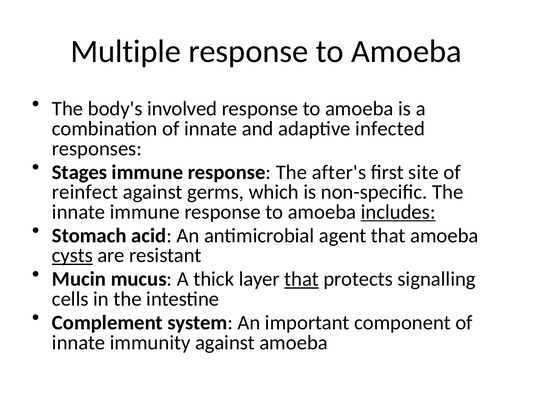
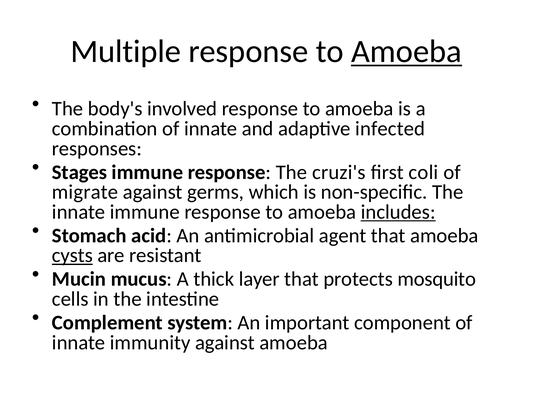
Amoeba at (406, 52) underline: none -> present
after's: after's -> cruzi's
site: site -> coli
reinfect: reinfect -> migrate
that at (302, 280) underline: present -> none
signalling: signalling -> mosquito
